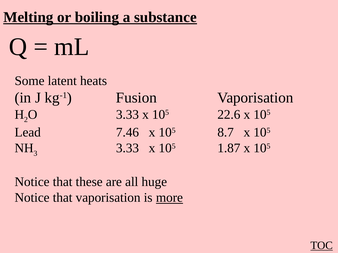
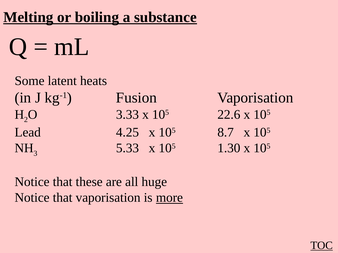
7.46: 7.46 -> 4.25
3.33 at (127, 148): 3.33 -> 5.33
1.87: 1.87 -> 1.30
